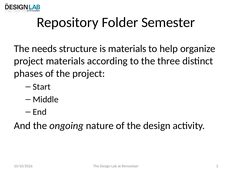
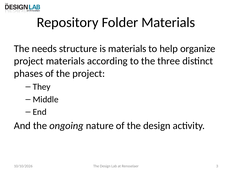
Folder Semester: Semester -> Materials
Start: Start -> They
